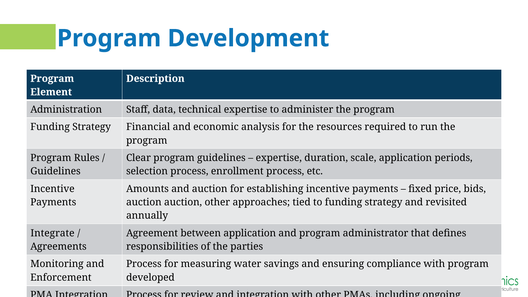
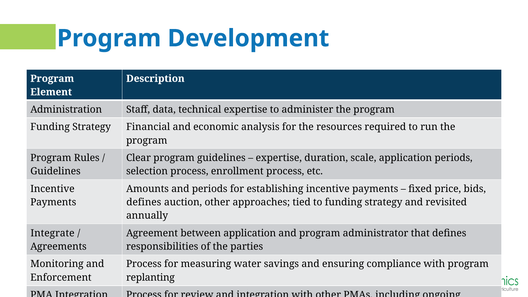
and auction: auction -> periods
auction at (144, 202): auction -> defines
developed at (150, 278): developed -> replanting
